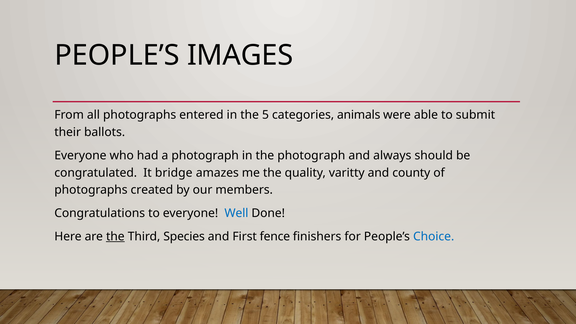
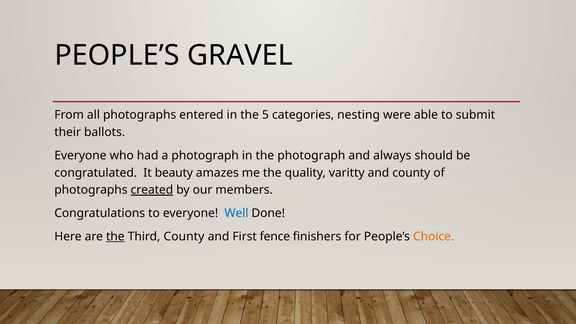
IMAGES: IMAGES -> GRAVEL
animals: animals -> nesting
bridge: bridge -> beauty
created underline: none -> present
Third Species: Species -> County
Choice colour: blue -> orange
